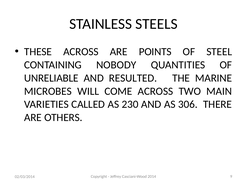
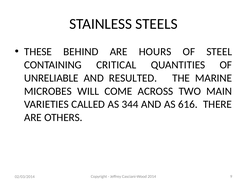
THESE ACROSS: ACROSS -> BEHIND
POINTS: POINTS -> HOURS
NOBODY: NOBODY -> CRITICAL
230: 230 -> 344
306: 306 -> 616
